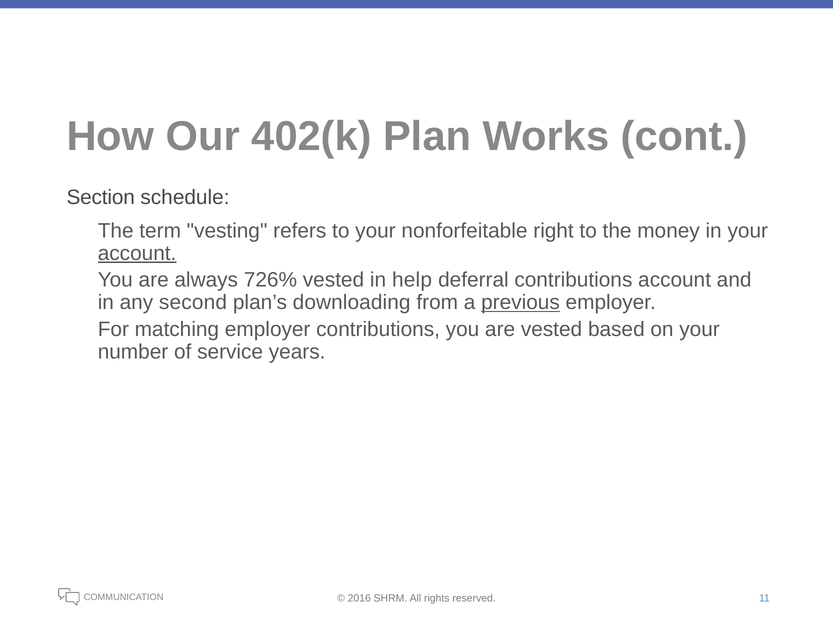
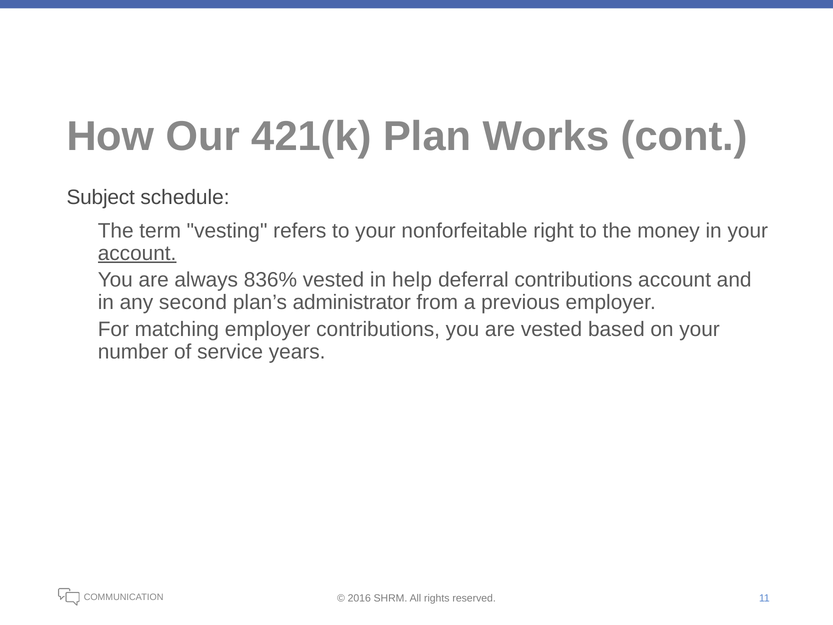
402(k: 402(k -> 421(k
Section: Section -> Subject
726%: 726% -> 836%
downloading: downloading -> administrator
previous underline: present -> none
